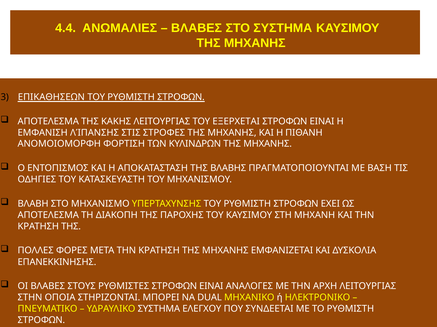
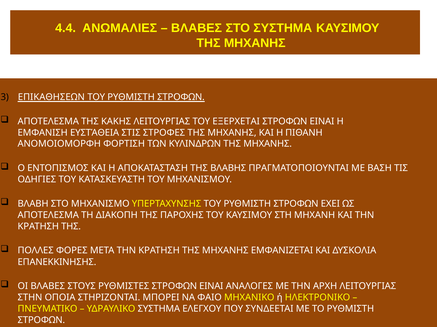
ΛΊΠΑΝΣΗΣ: ΛΊΠΑΝΣΗΣ -> ΕΥΣΤΆΘΕΙΑ
DUAL: DUAL -> ΦΑΙΟ
